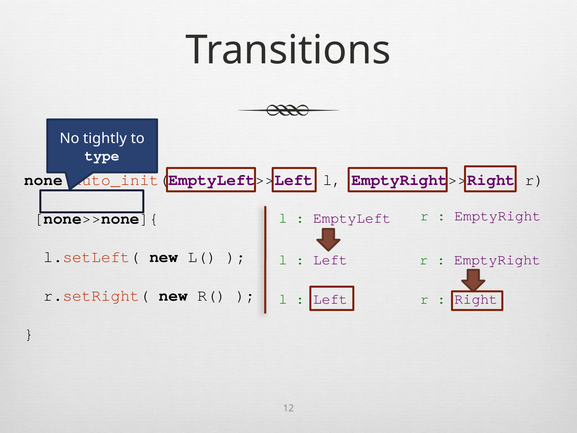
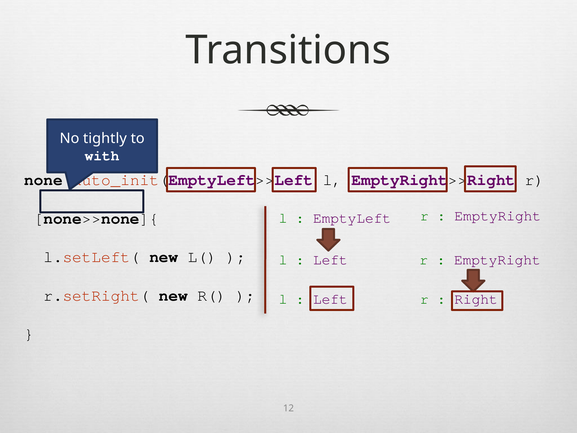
type: type -> with
